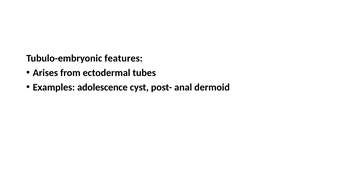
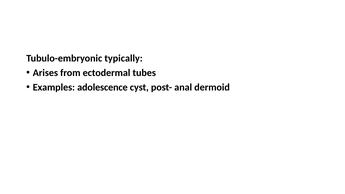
features: features -> typically
